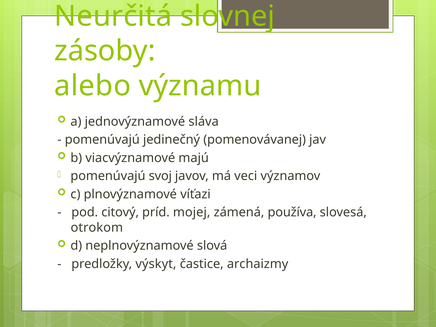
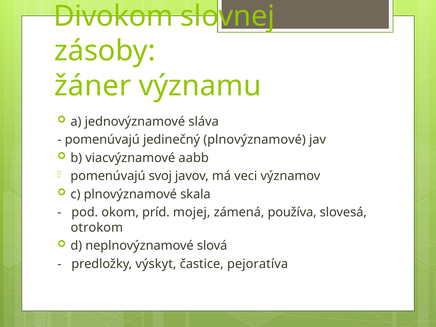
Neurčitá: Neurčitá -> Divokom
alebo: alebo -> žáner
jedinečný pomenovávanej: pomenovávanej -> plnovýznamové
majú: majú -> aabb
víťazi: víťazi -> skala
citový: citový -> okom
archaizmy: archaizmy -> pejoratíva
